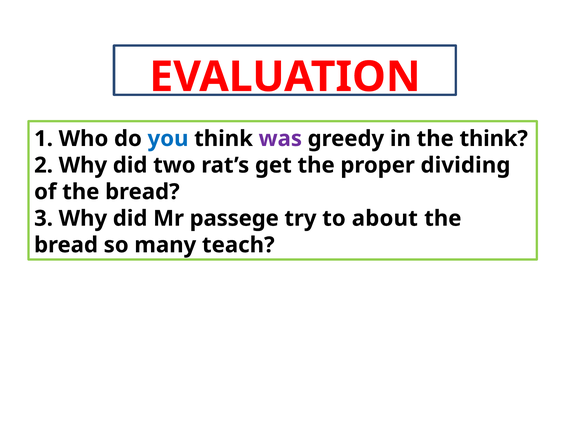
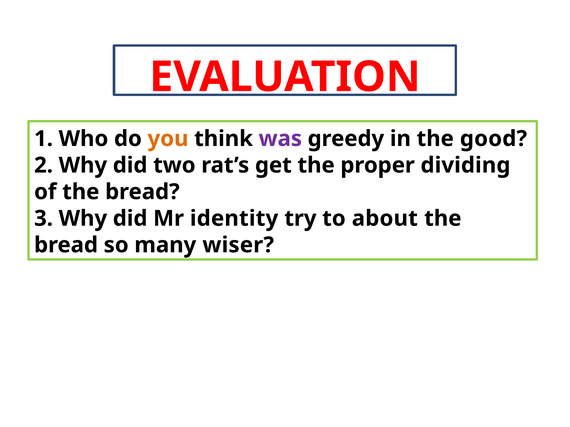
you colour: blue -> orange
the think: think -> good
passege: passege -> identity
teach: teach -> wiser
